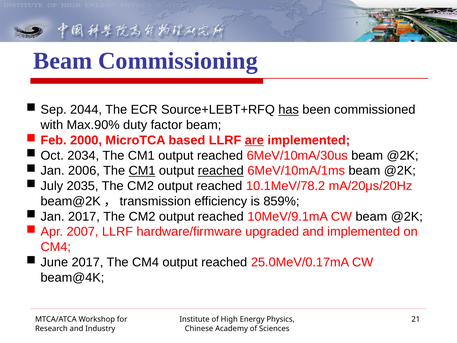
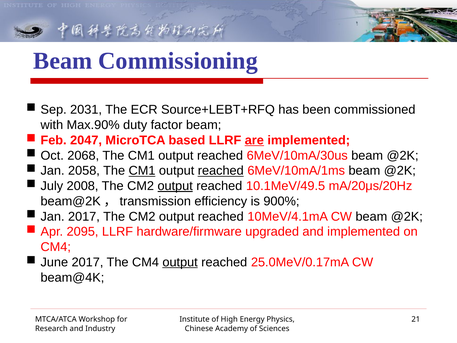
2044: 2044 -> 2031
has underline: present -> none
2000: 2000 -> 2047
2034: 2034 -> 2068
2006: 2006 -> 2058
2035: 2035 -> 2008
output at (175, 186) underline: none -> present
10.1MeV/78.2: 10.1MeV/78.2 -> 10.1MeV/49.5
859%: 859% -> 900%
10MeV/9.1mA: 10MeV/9.1mA -> 10MeV/4.1mA
2007: 2007 -> 2095
output at (180, 262) underline: none -> present
